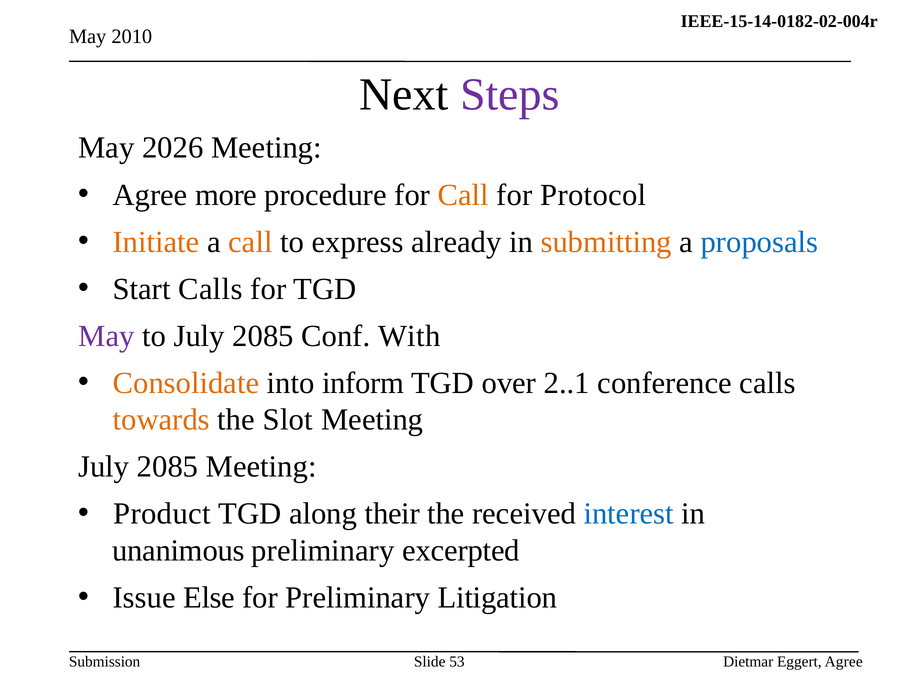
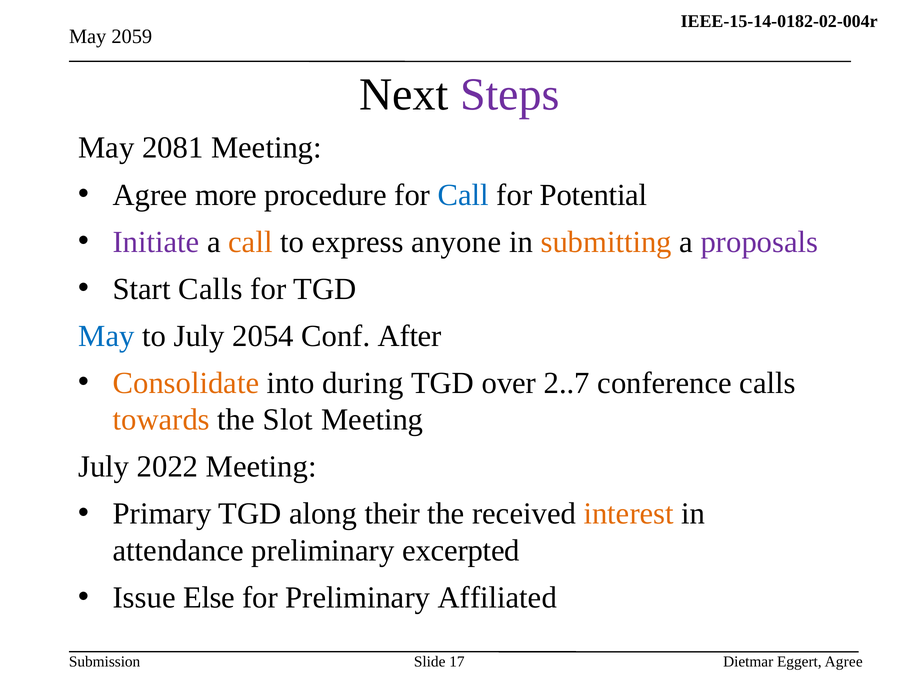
2010: 2010 -> 2059
2026: 2026 -> 2081
Call at (463, 195) colour: orange -> blue
Protocol: Protocol -> Potential
Initiate colour: orange -> purple
already: already -> anyone
proposals colour: blue -> purple
May at (106, 336) colour: purple -> blue
to July 2085: 2085 -> 2054
With: With -> After
inform: inform -> during
2..1: 2..1 -> 2..7
2085 at (168, 467): 2085 -> 2022
Product: Product -> Primary
interest colour: blue -> orange
unanimous: unanimous -> attendance
Litigation: Litigation -> Affiliated
53: 53 -> 17
